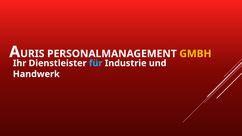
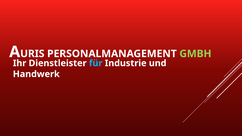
GMBH colour: yellow -> light green
